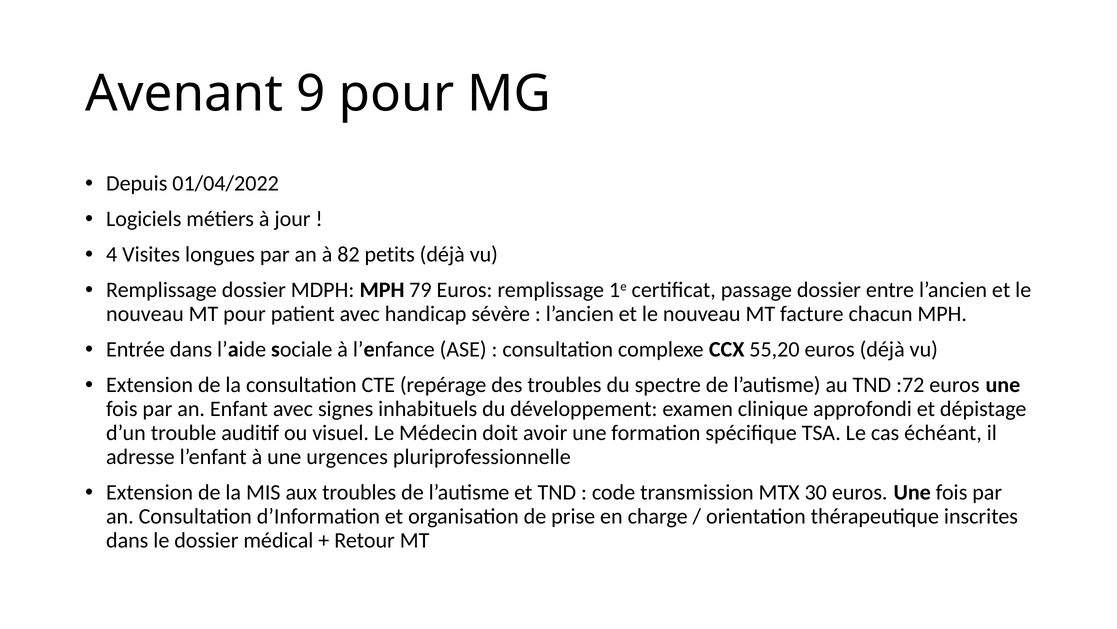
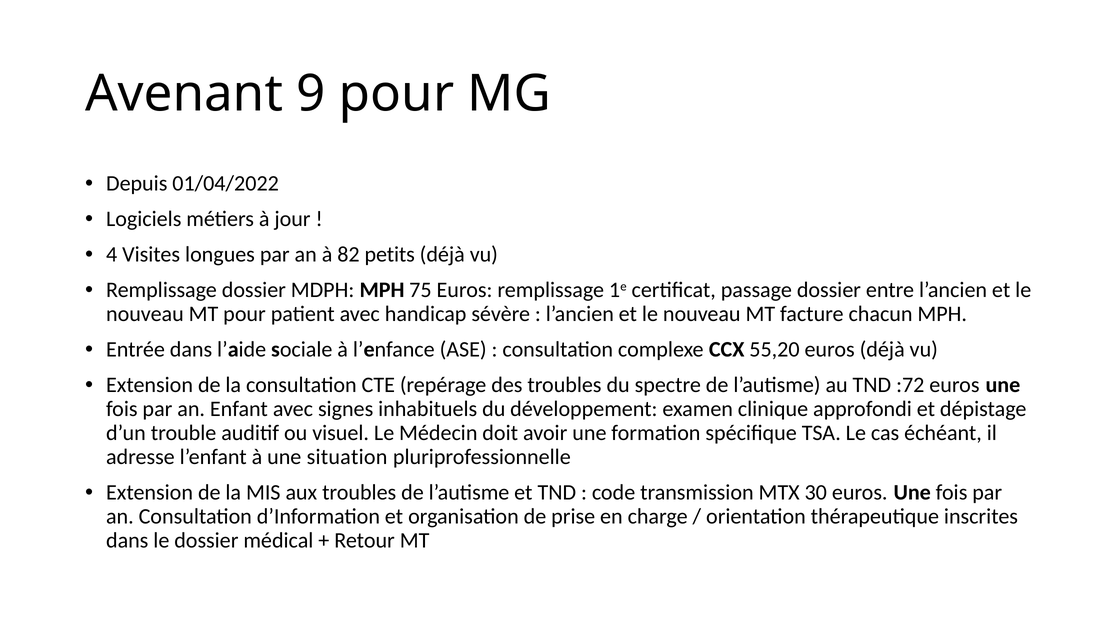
79: 79 -> 75
urgences: urgences -> situation
